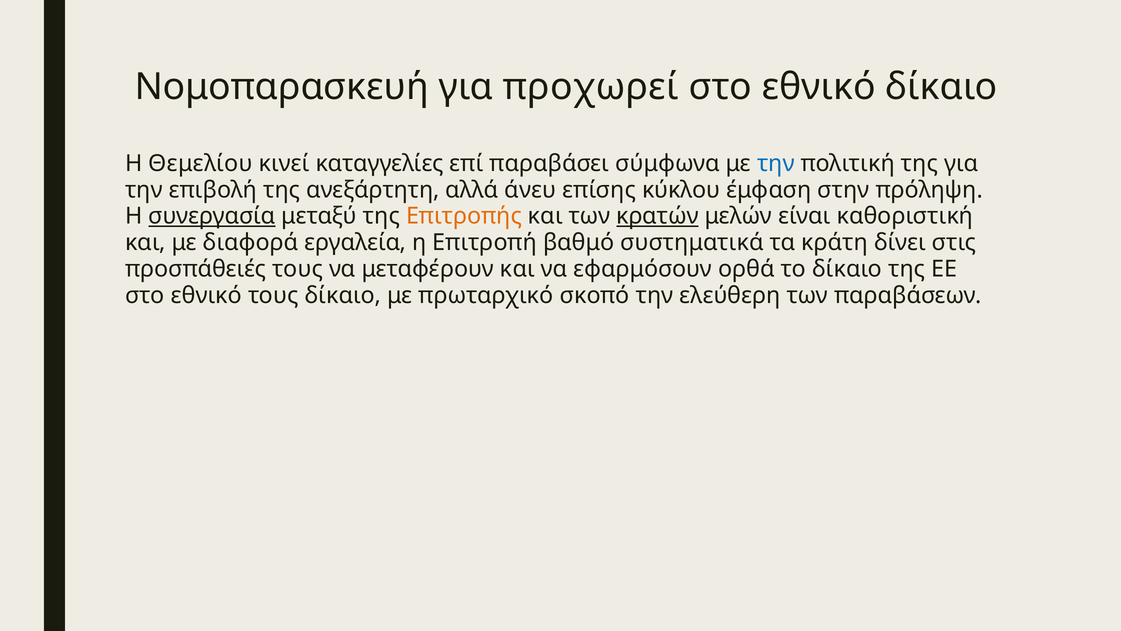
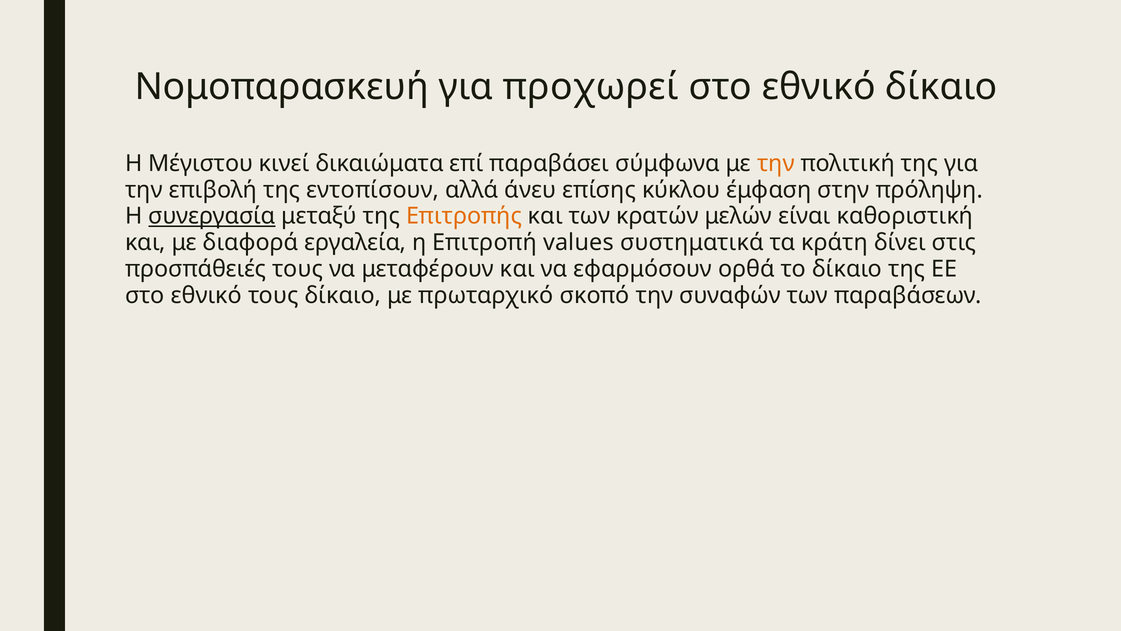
Θεμελίου: Θεμελίου -> Μέγιστου
καταγγελίες: καταγγελίες -> δικαιώματα
την at (776, 163) colour: blue -> orange
ανεξάρτητη: ανεξάρτητη -> εντοπίσουν
κρατών underline: present -> none
βαθμό: βαθμό -> values
ελεύθερη: ελεύθερη -> συναφών
